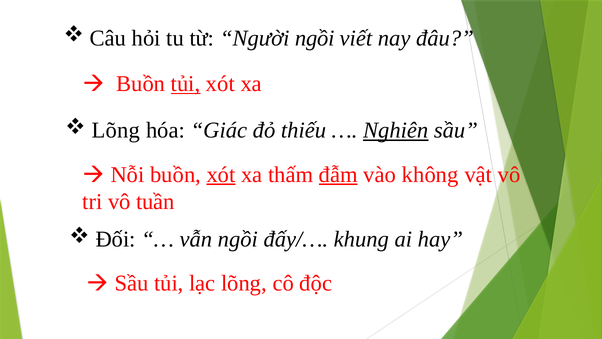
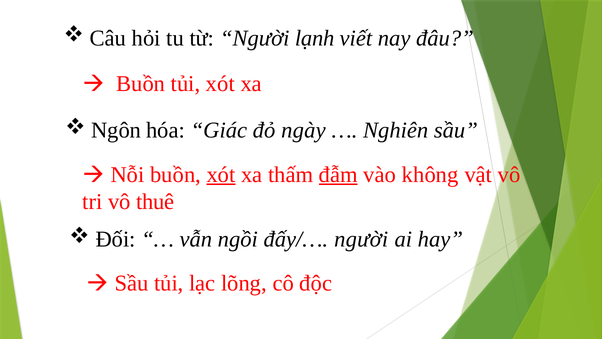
Người ngồi: ngồi -> lạnh
tủi at (186, 84) underline: present -> none
Lõng at (116, 130): Lõng -> Ngôn
thiếu: thiếu -> ngày
Nghiên underline: present -> none
tuần: tuần -> thuê
đấy/… khung: khung -> người
